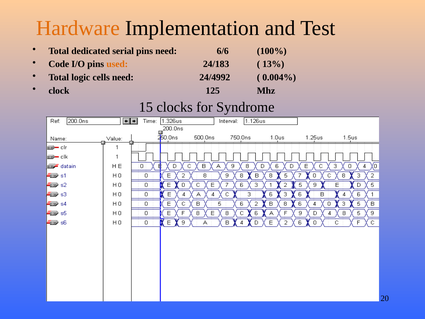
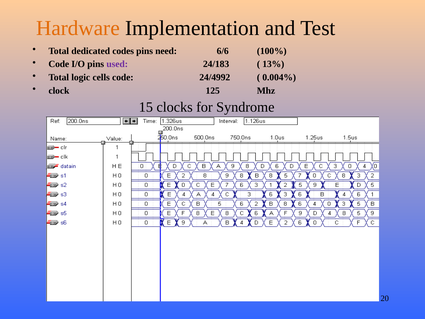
serial: serial -> codes
used colour: orange -> purple
cells need: need -> code
